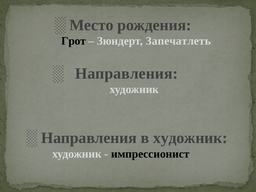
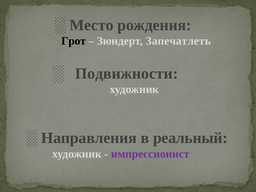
Направления at (127, 73): Направления -> Подвижности
в художник: художник -> реальный
импрессионист colour: black -> purple
